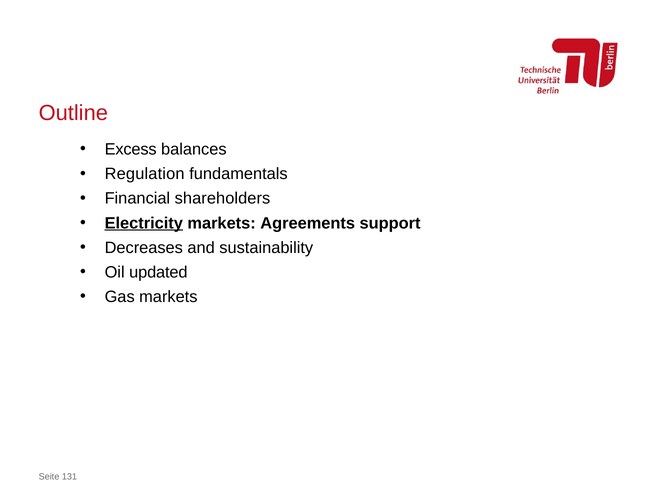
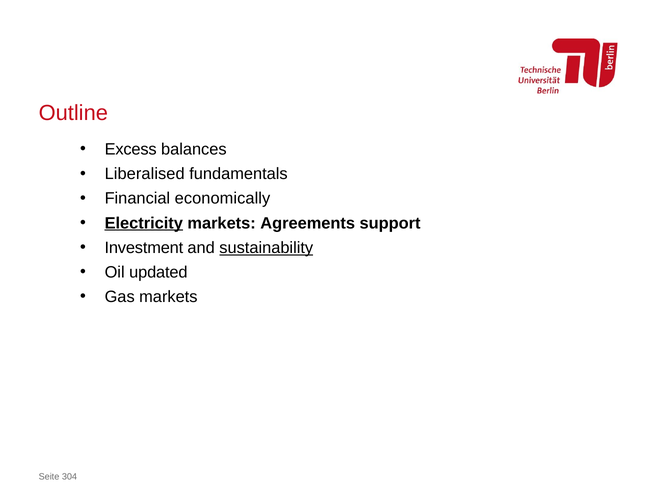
Regulation: Regulation -> Liberalised
shareholders: shareholders -> economically
Decreases: Decreases -> Investment
sustainability underline: none -> present
131: 131 -> 304
